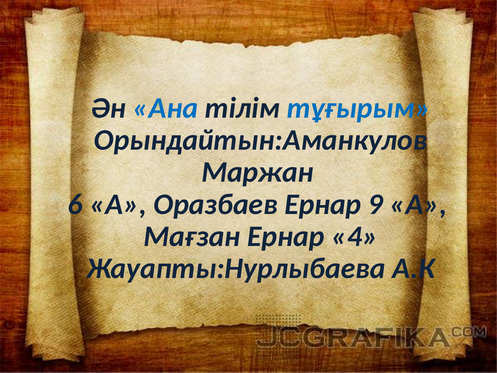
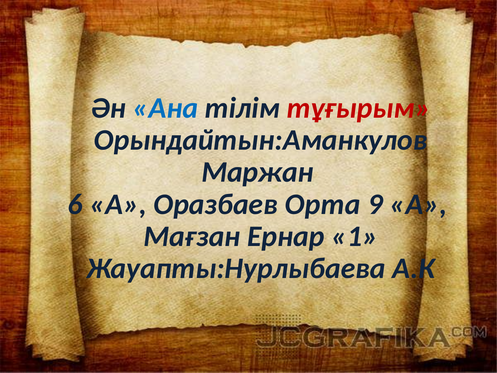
тұғырым colour: blue -> red
Оразбаев Ернар: Ернар -> Орта
4: 4 -> 1
